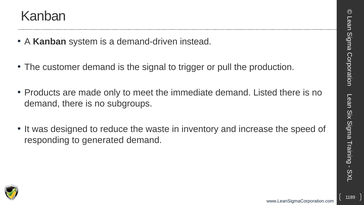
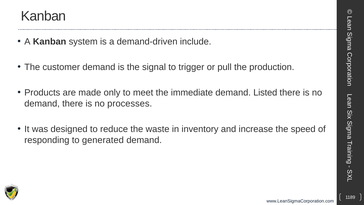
instead: instead -> include
subgroups: subgroups -> processes
